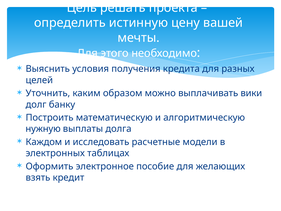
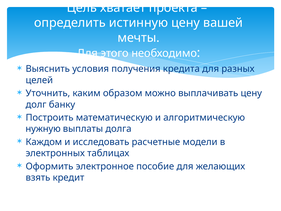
решать: решать -> хватает
выплачивать вики: вики -> цену
